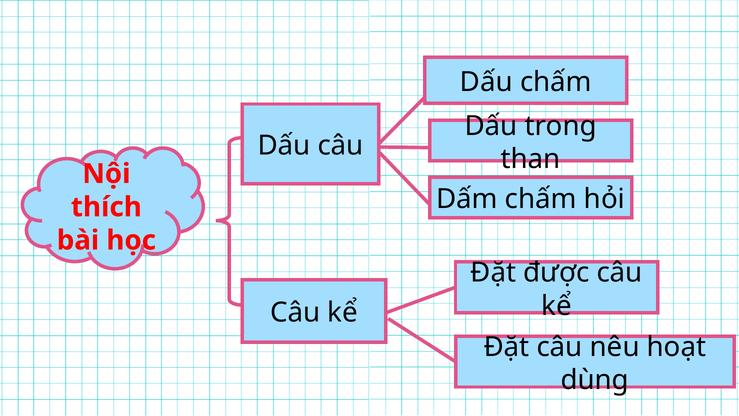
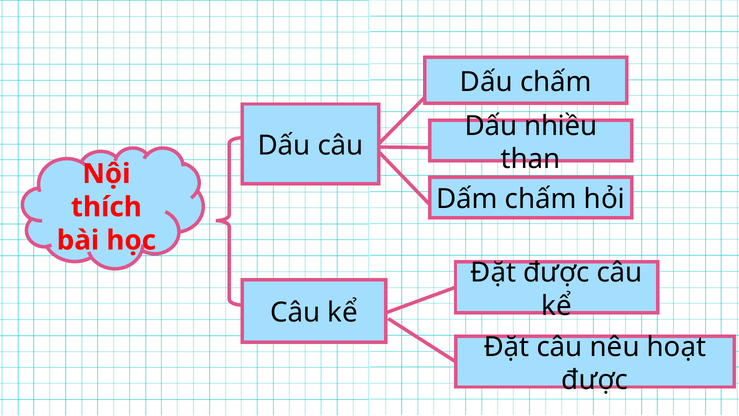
trong: trong -> nhiều
dùng at (595, 380): dùng -> được
